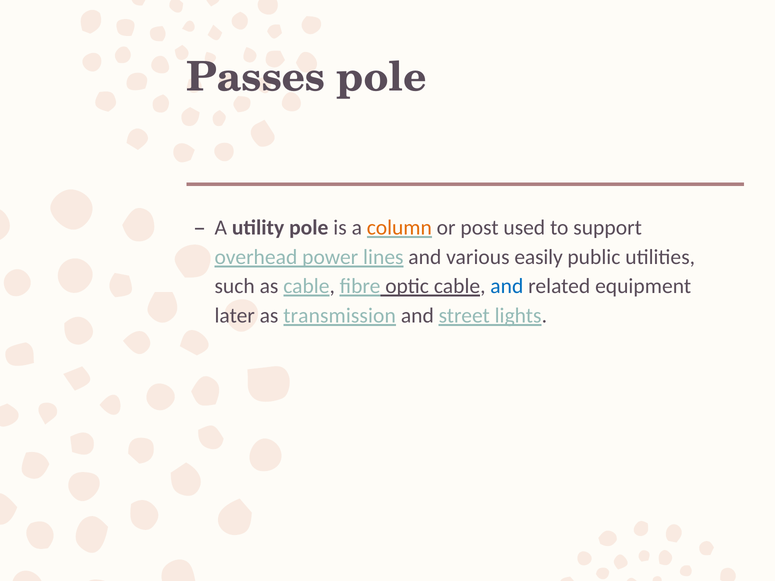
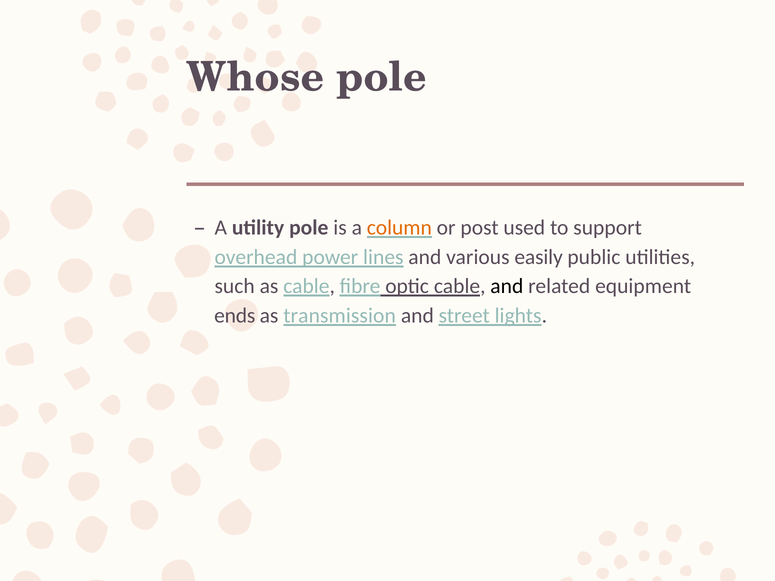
Passes: Passes -> Whose
and at (507, 286) colour: blue -> black
later: later -> ends
